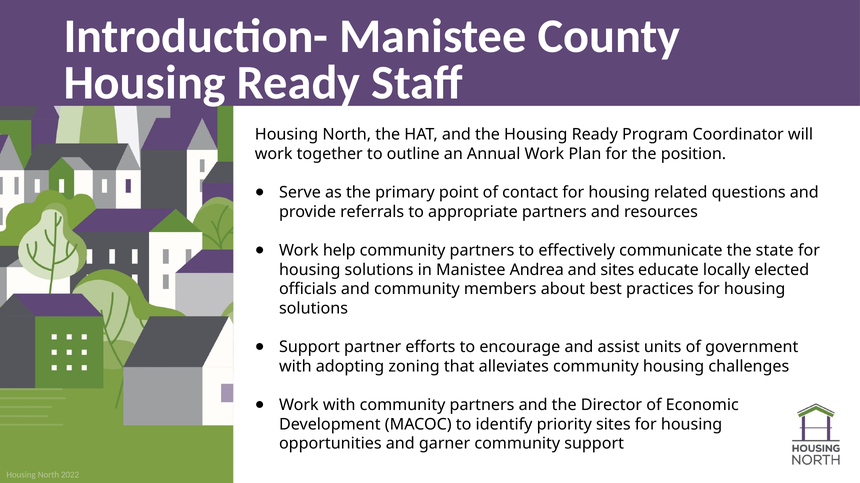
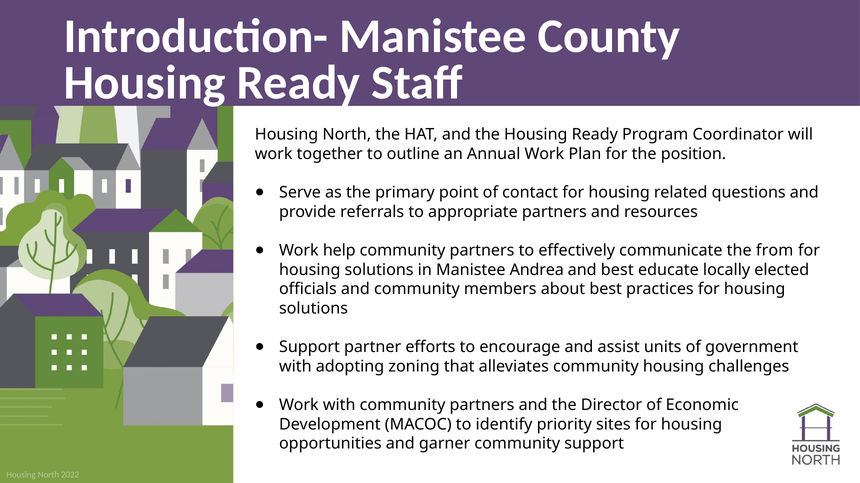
state: state -> from
and sites: sites -> best
